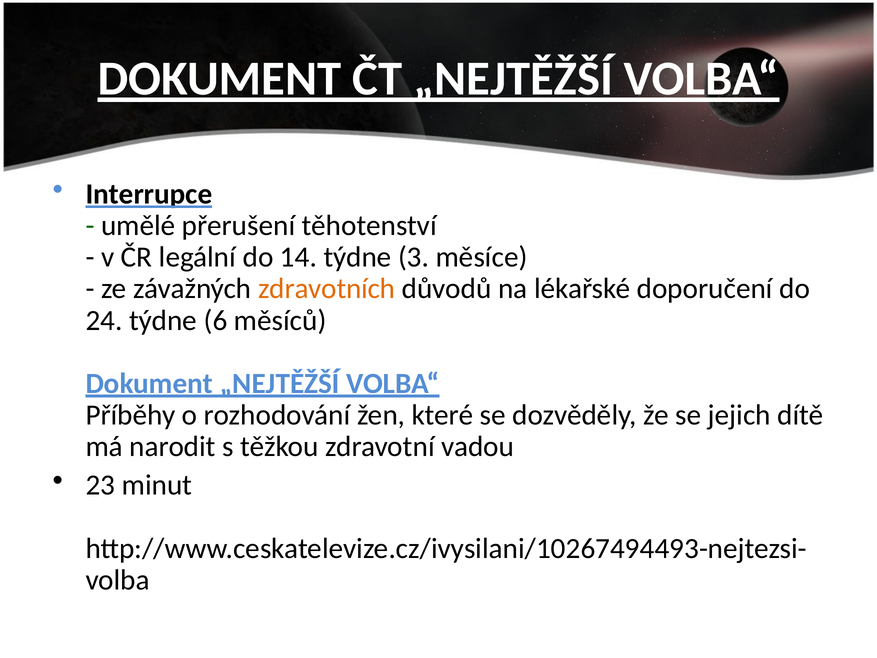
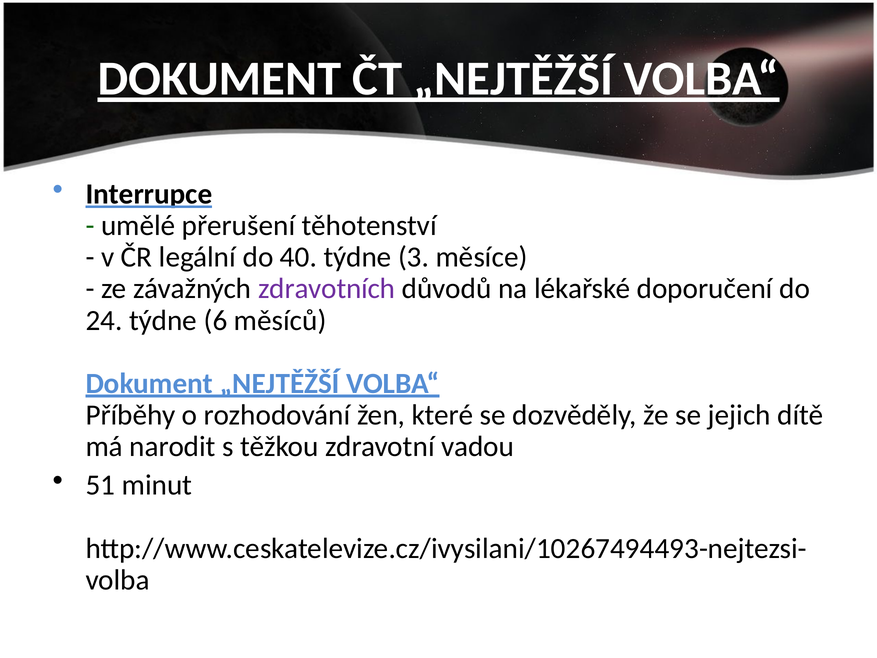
14: 14 -> 40
zdravotních colour: orange -> purple
23: 23 -> 51
